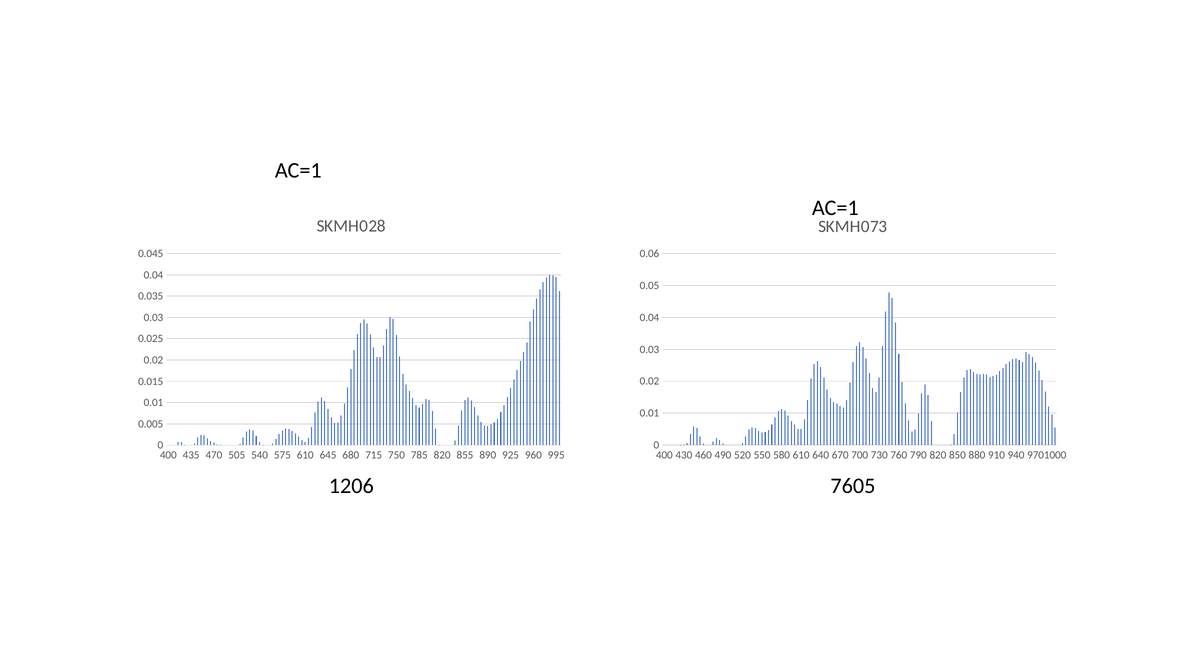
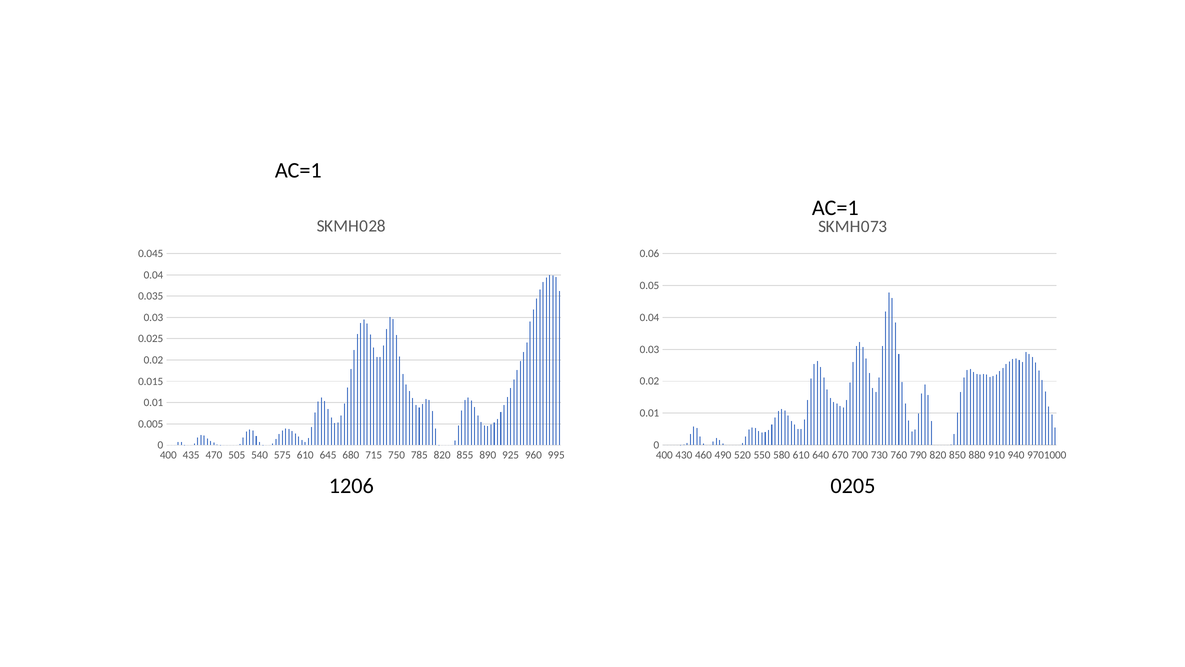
7605: 7605 -> 0205
